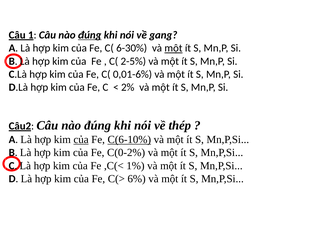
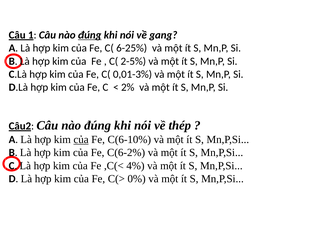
6-30%: 6-30% -> 6-25%
một at (173, 48) underline: present -> none
0,01-6%: 0,01-6% -> 0,01-3%
C(6-10% underline: present -> none
C(0-2%: C(0-2% -> C(6-2%
1%: 1% -> 4%
6%: 6% -> 0%
